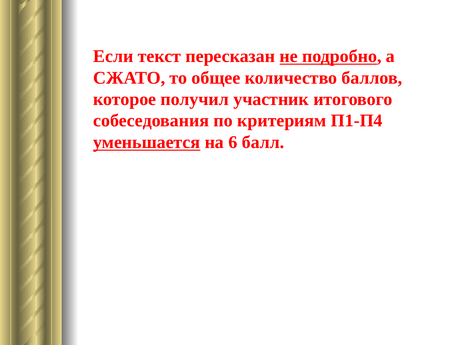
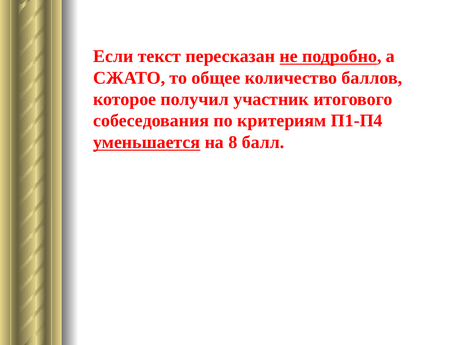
6: 6 -> 8
